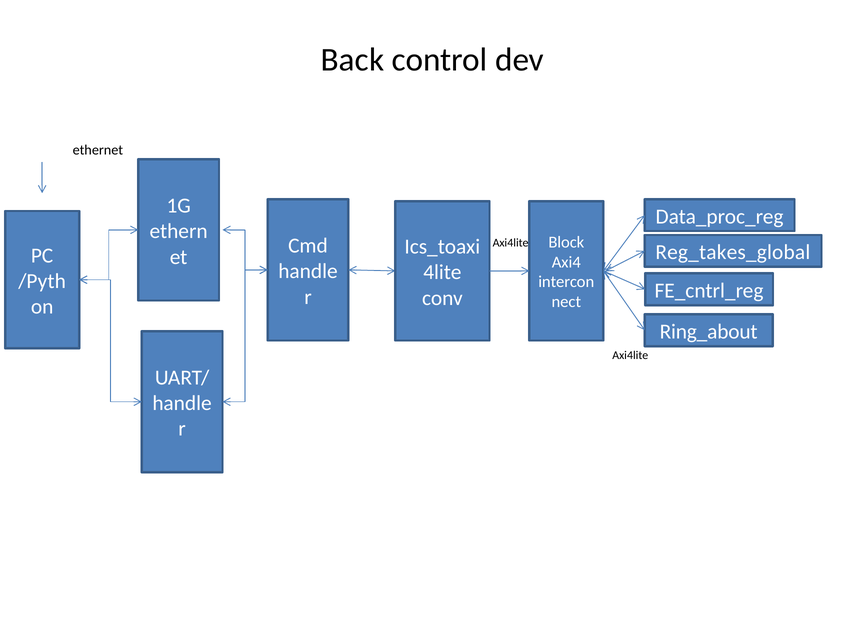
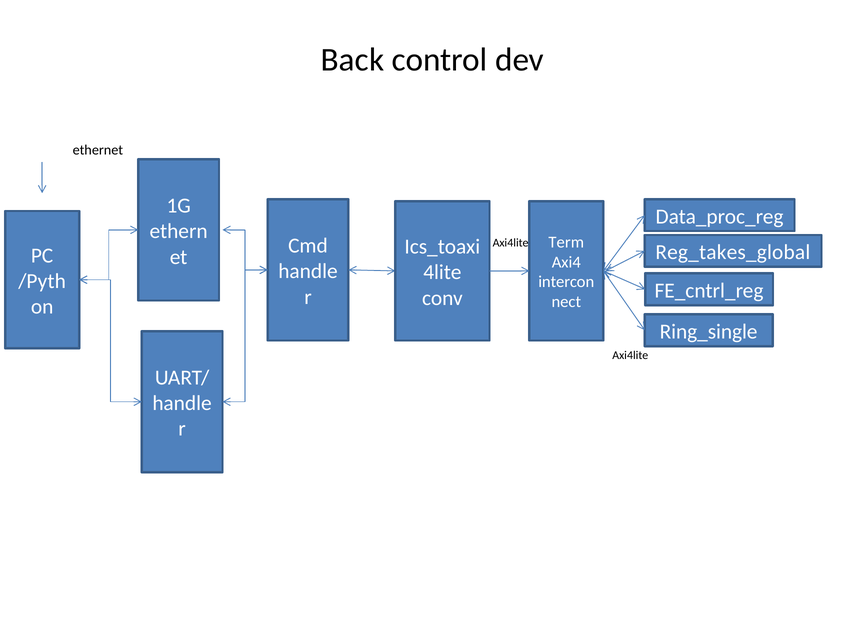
Block: Block -> Term
Ring_about: Ring_about -> Ring_single
